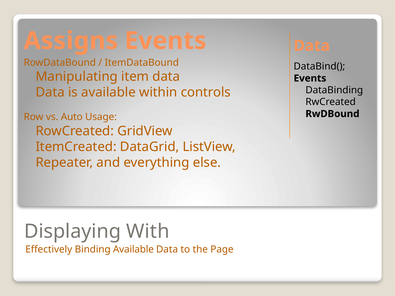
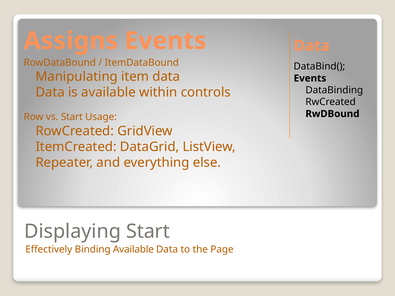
vs Auto: Auto -> Start
Displaying With: With -> Start
